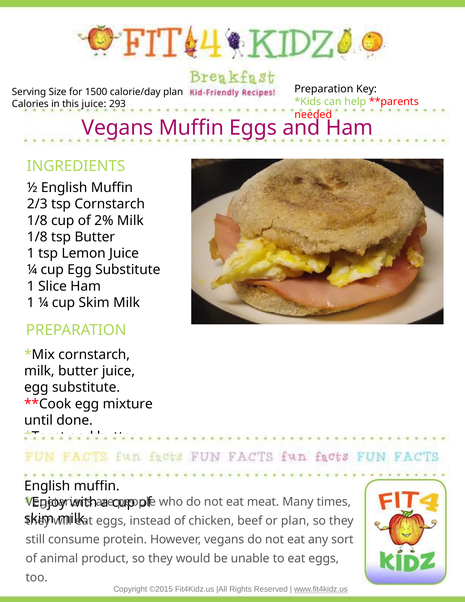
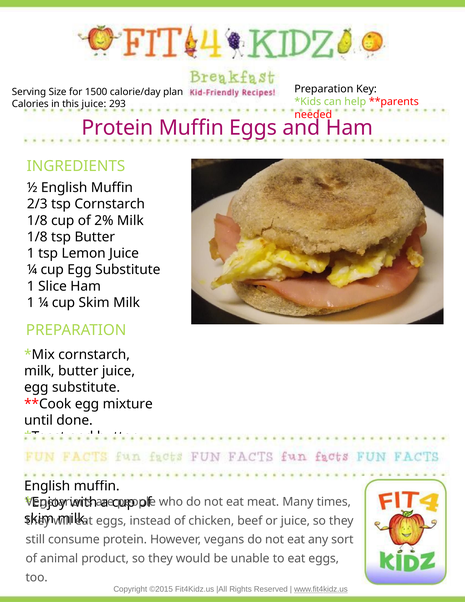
Vegans at (117, 128): Vegans -> Protein
or plan: plan -> juice
